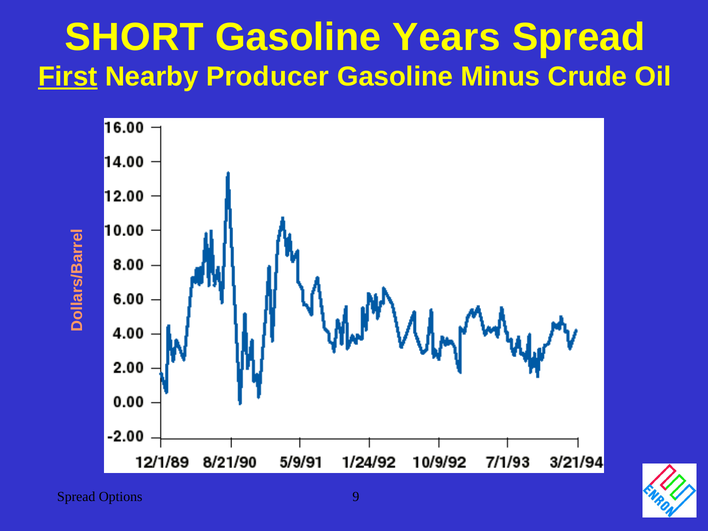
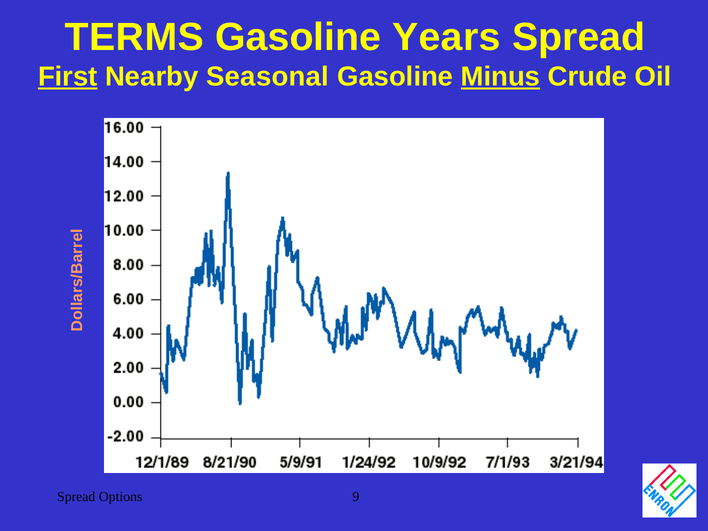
SHORT: SHORT -> TERMS
Producer: Producer -> Seasonal
Minus underline: none -> present
